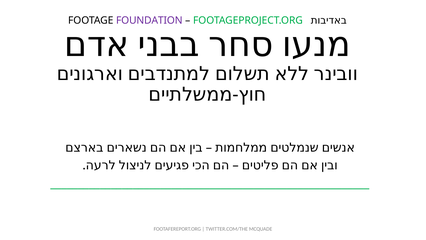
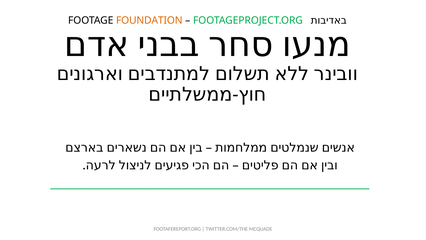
FOUNDATION colour: purple -> orange
